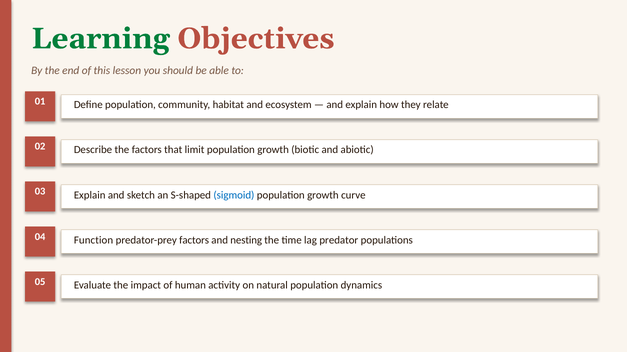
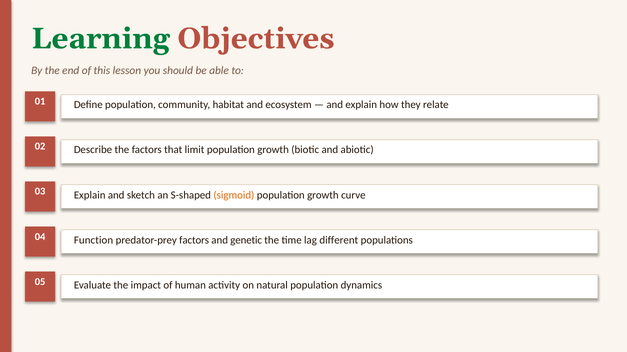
sigmoid colour: blue -> orange
nesting: nesting -> genetic
predator: predator -> different
